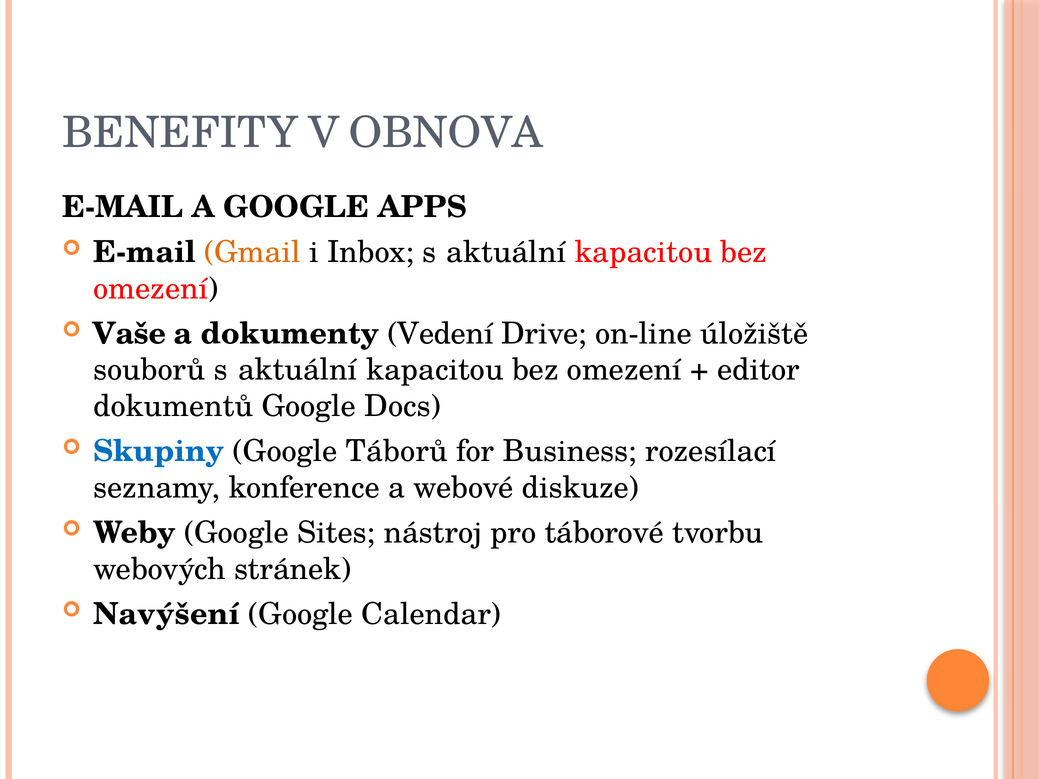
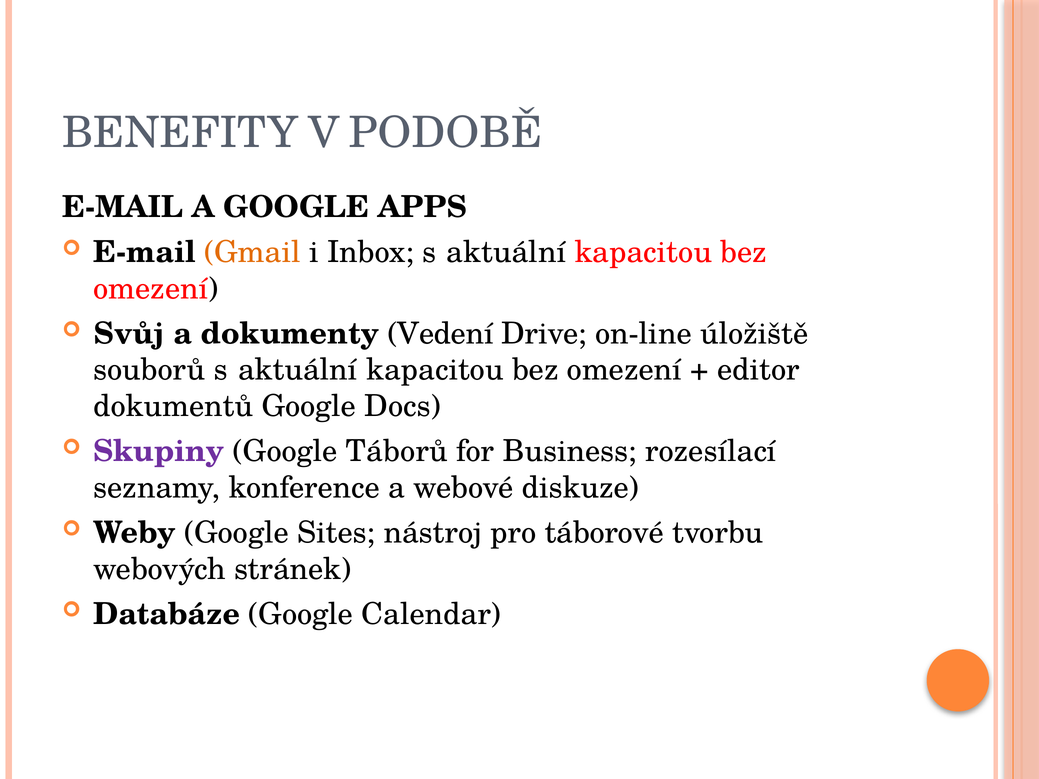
OBNOVA: OBNOVA -> PODOBĚ
Vaše: Vaše -> Svůj
Skupiny colour: blue -> purple
Navýšení: Navýšení -> Databáze
